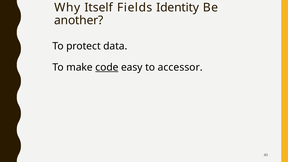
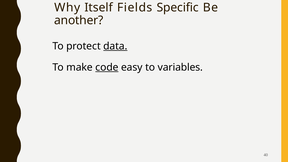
Identity: Identity -> Specific
data underline: none -> present
accessor: accessor -> variables
